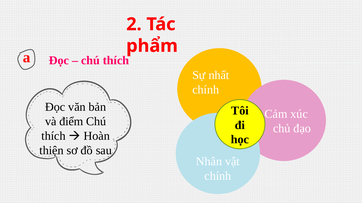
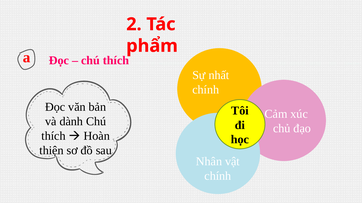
điểm: điểm -> dành
